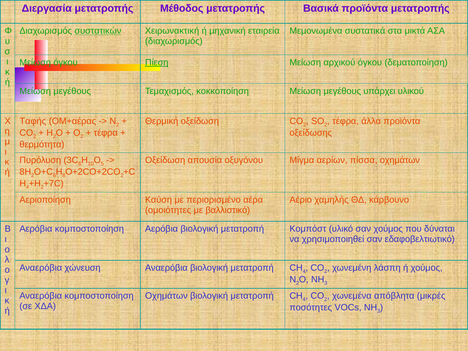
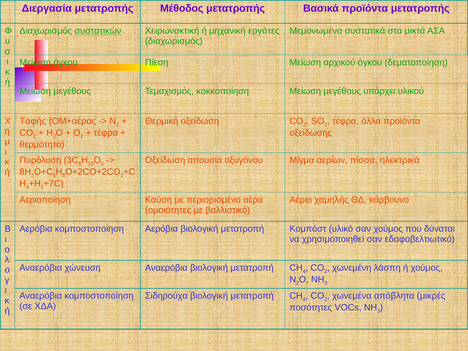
εταιρεία: εταιρεία -> εργάτες
Πίεση underline: present -> none
πίσσα οχημάτων: οχημάτων -> ηλεκτρικά
Οχημάτων at (166, 296): Οχημάτων -> Σιδηρούχα
